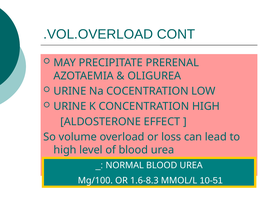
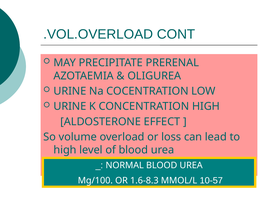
10-51: 10-51 -> 10-57
